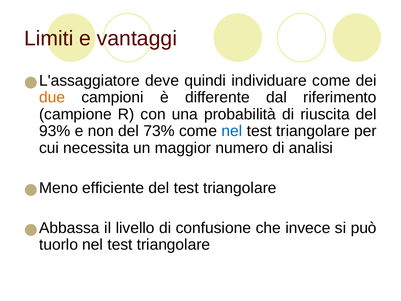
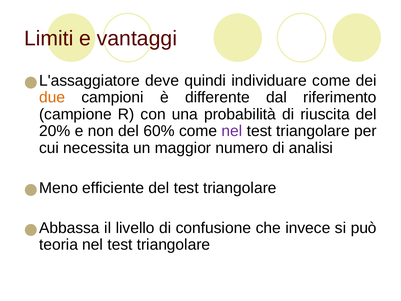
93%: 93% -> 20%
73%: 73% -> 60%
nel at (232, 131) colour: blue -> purple
tuorlo: tuorlo -> teoria
